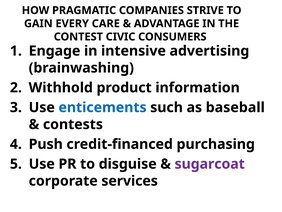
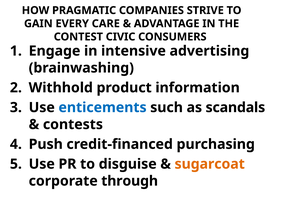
baseball: baseball -> scandals
sugarcoat colour: purple -> orange
services: services -> through
